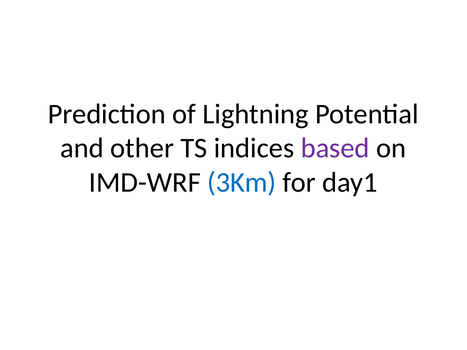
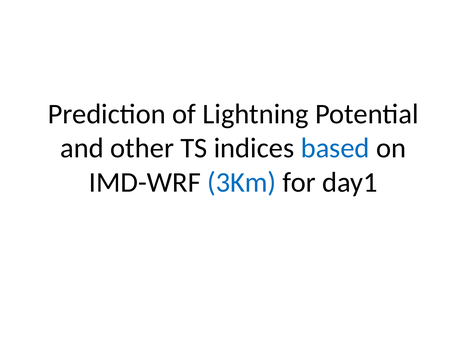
based colour: purple -> blue
